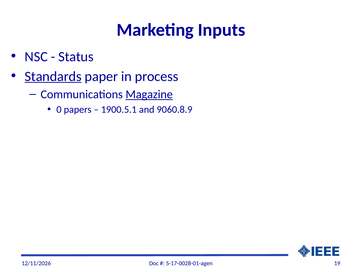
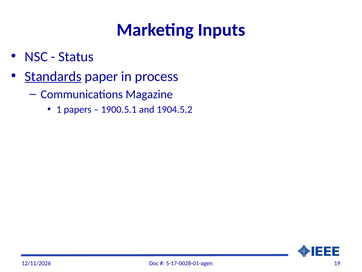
Magazine underline: present -> none
0: 0 -> 1
9060.8.9: 9060.8.9 -> 1904.5.2
